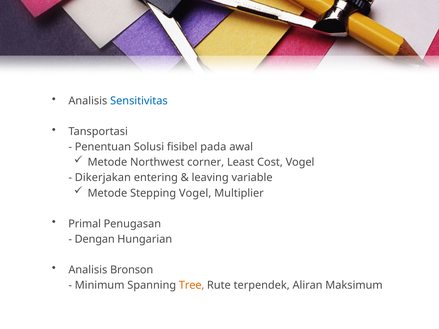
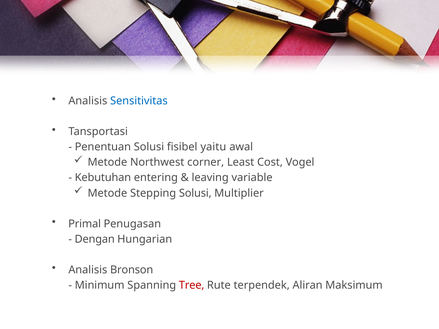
pada: pada -> yaitu
Dikerjakan: Dikerjakan -> Kebutuhan
Stepping Vogel: Vogel -> Solusi
Tree colour: orange -> red
